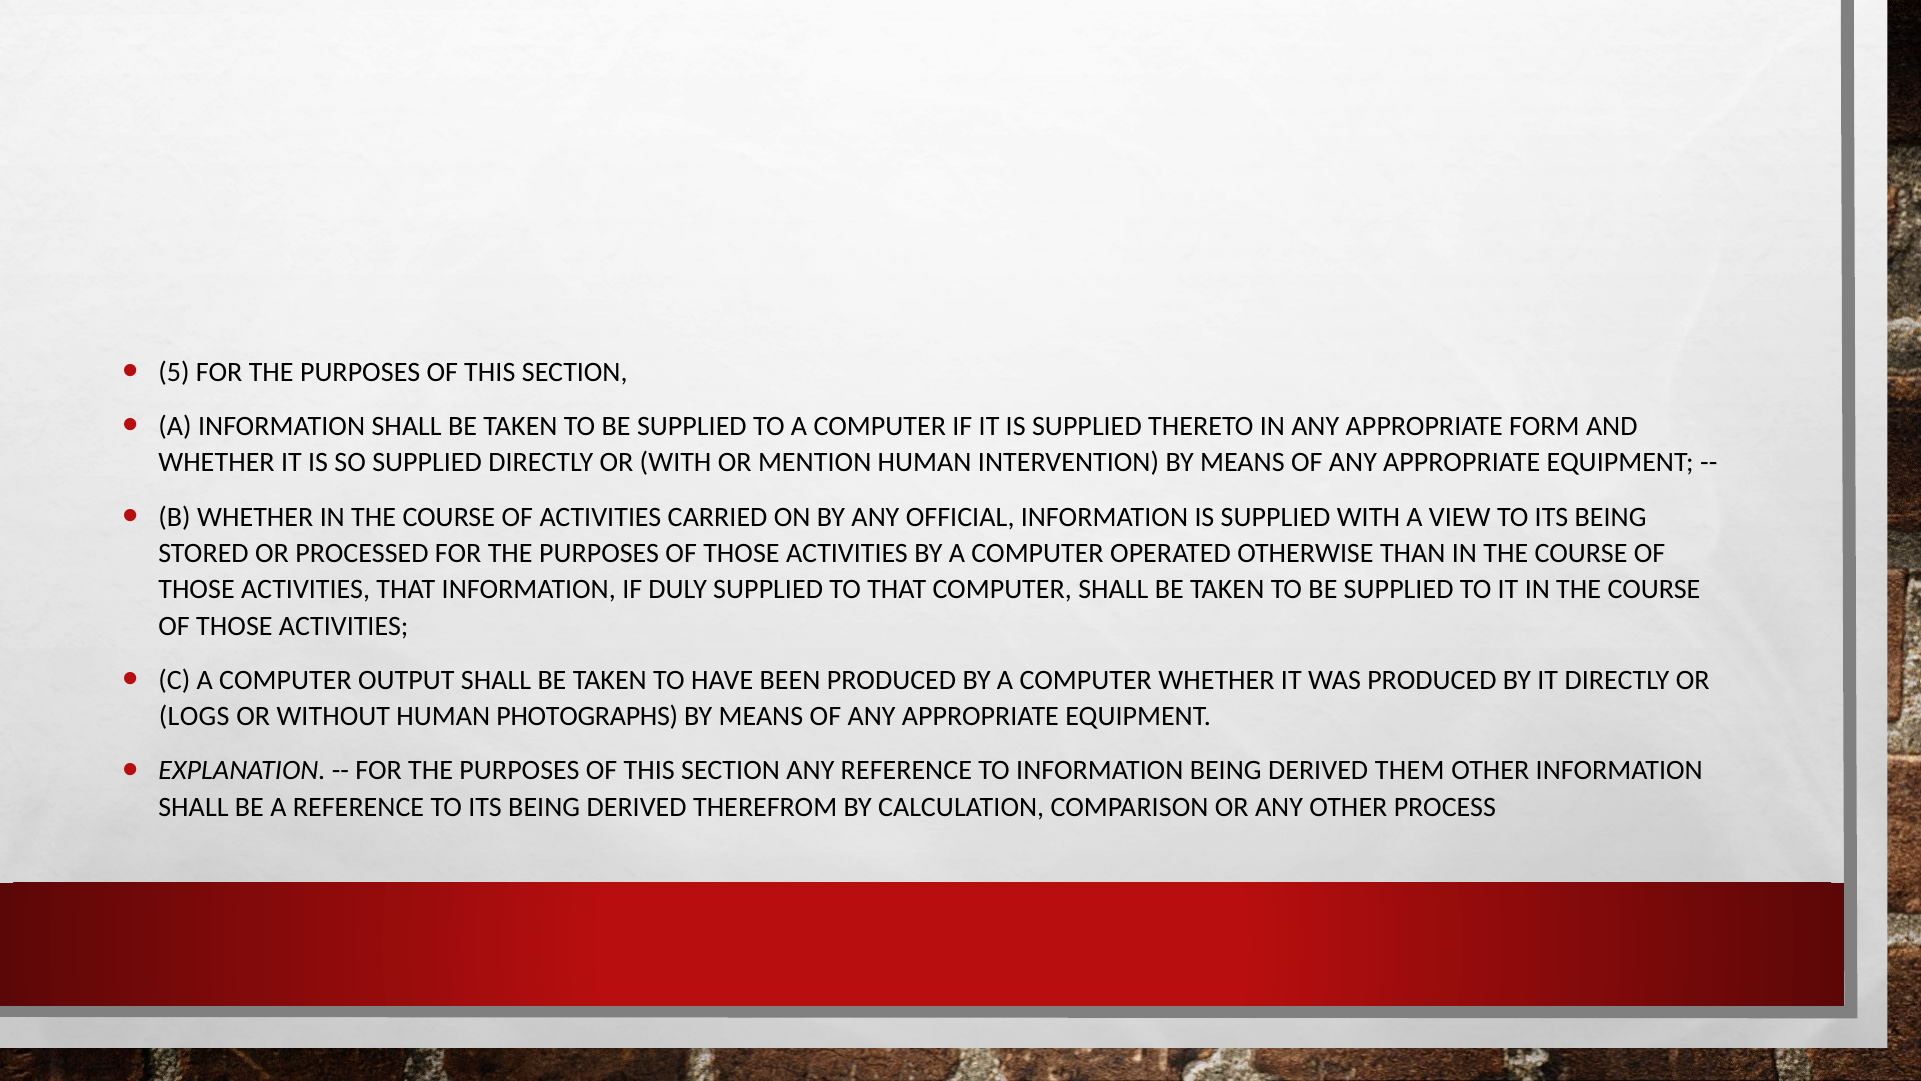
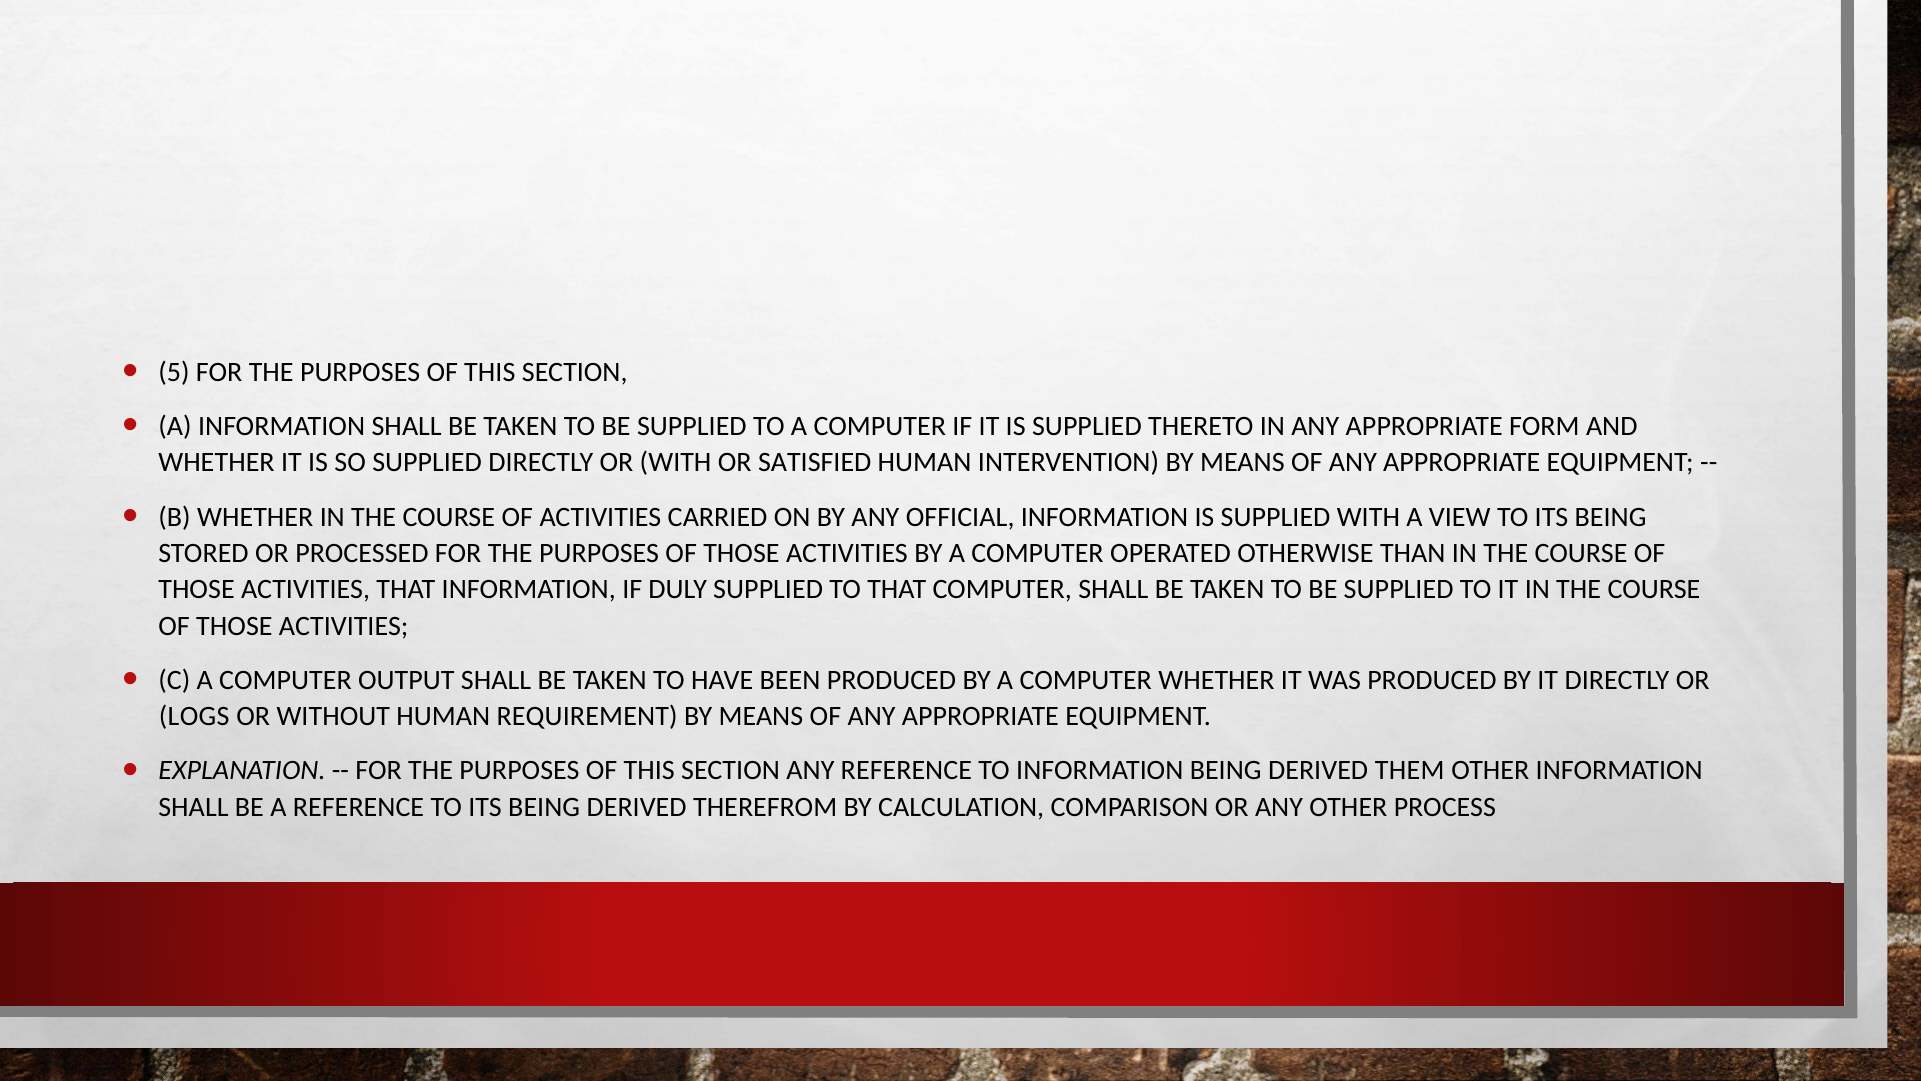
MENTION: MENTION -> SATISFIED
PHOTOGRAPHS: PHOTOGRAPHS -> REQUIREMENT
